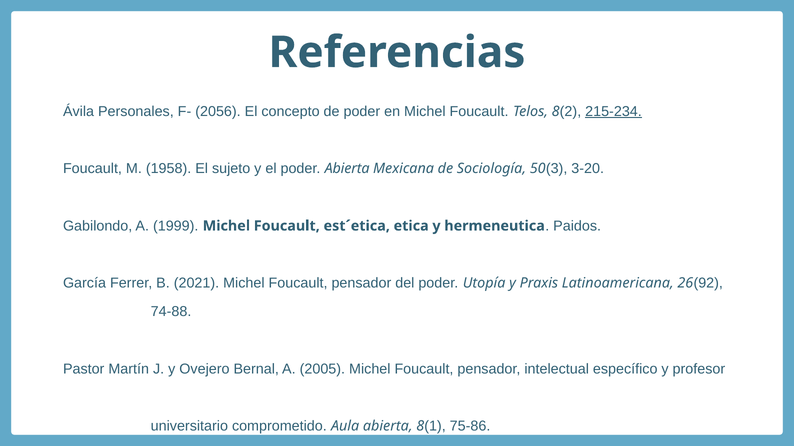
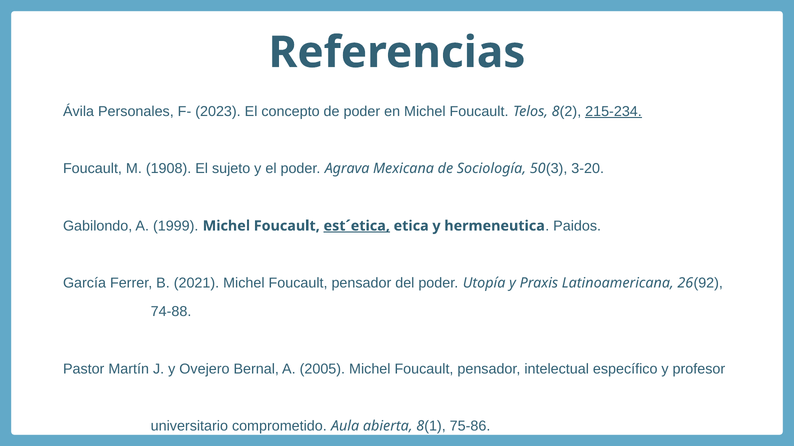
2056: 2056 -> 2023
1958: 1958 -> 1908
poder Abierta: Abierta -> Agrava
est´etica underline: none -> present
